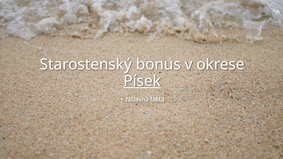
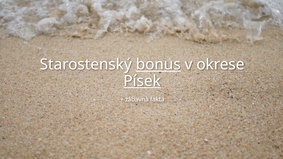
bonus underline: none -> present
